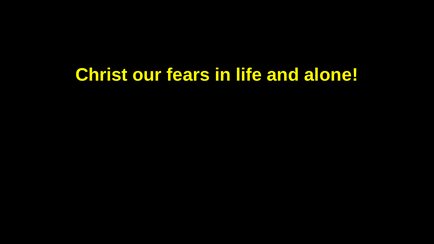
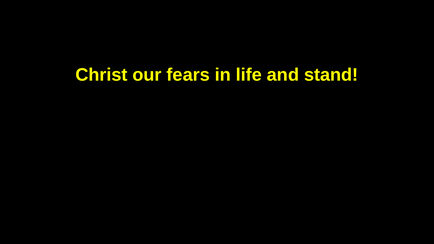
alone: alone -> stand
